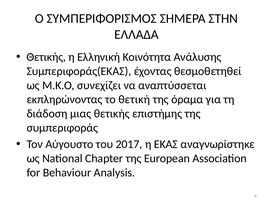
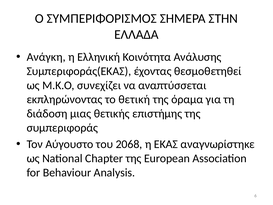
Θετικής at (46, 57): Θετικής -> Ανάγκη
2017: 2017 -> 2068
